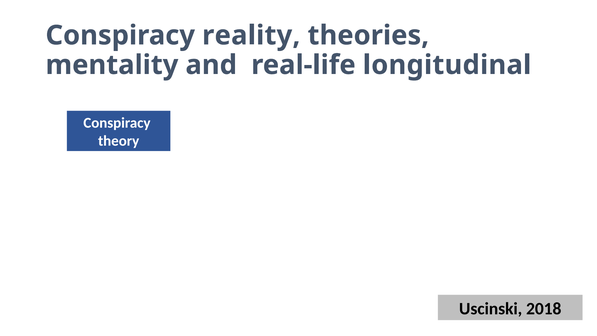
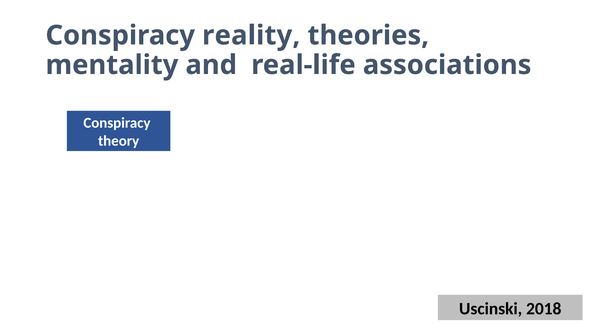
longitudinal: longitudinal -> associations
